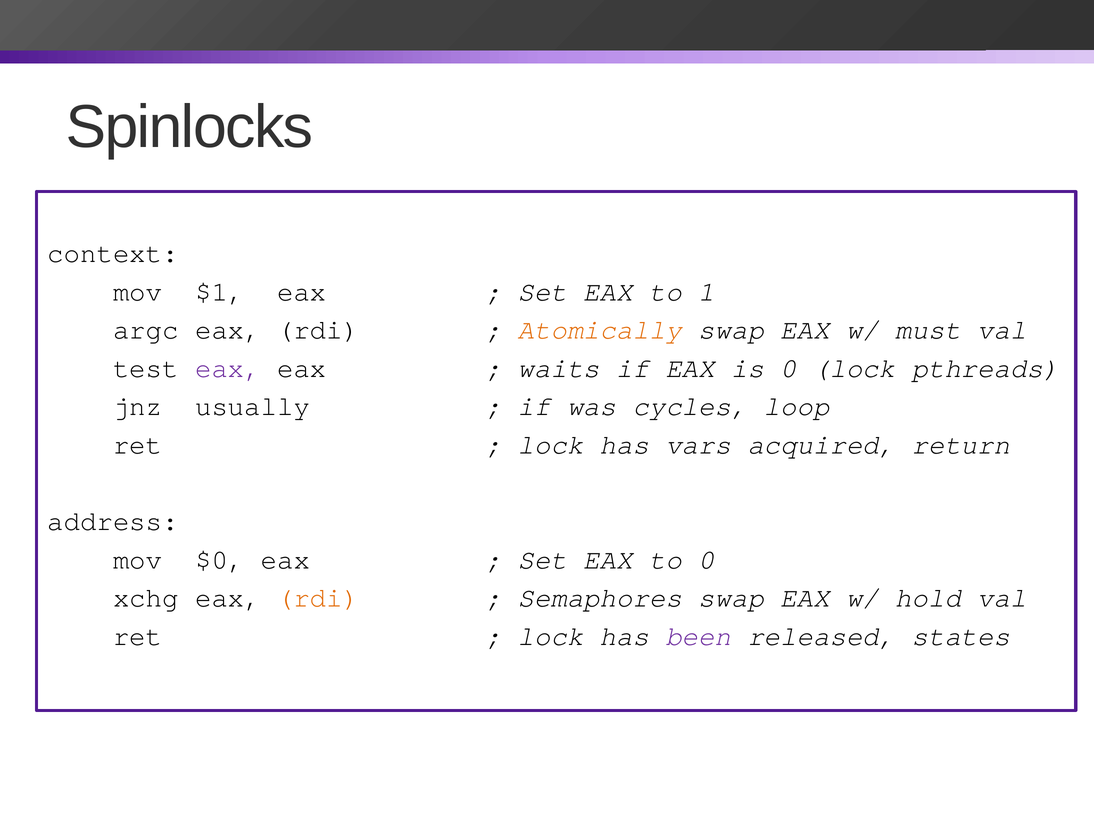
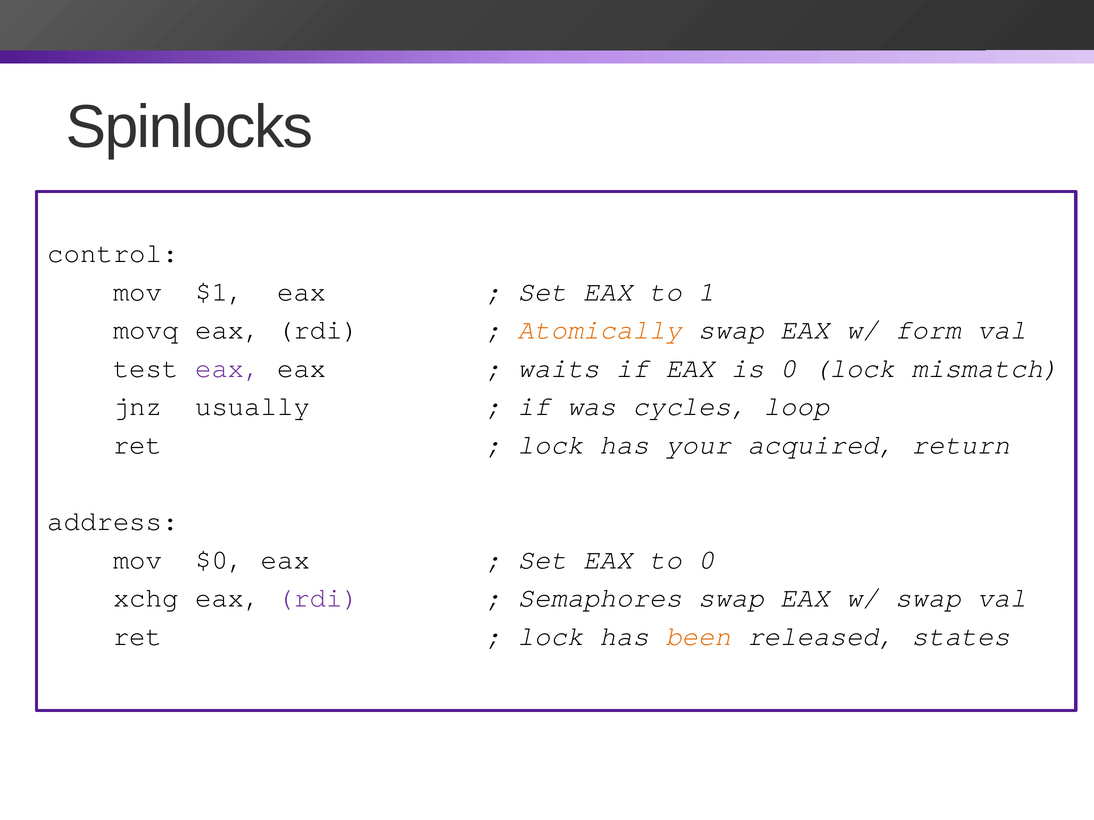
context: context -> control
argc: argc -> movq
must: must -> form
pthreads: pthreads -> mismatch
vars: vars -> your
rdi at (318, 598) colour: orange -> purple
w/ hold: hold -> swap
been colour: purple -> orange
